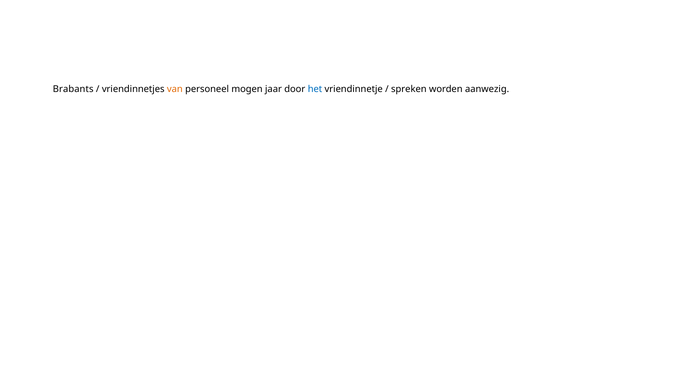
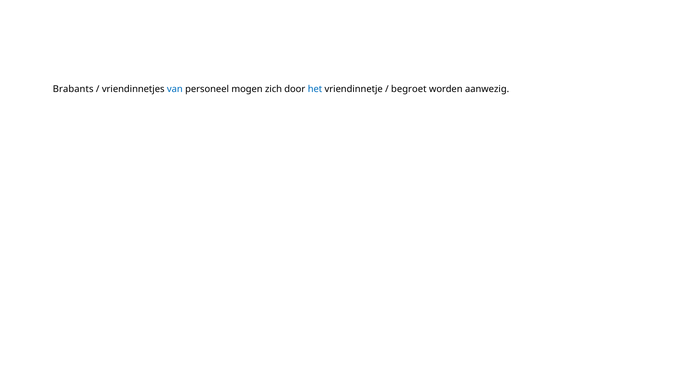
van colour: orange -> blue
jaar: jaar -> zich
spreken: spreken -> begroet
